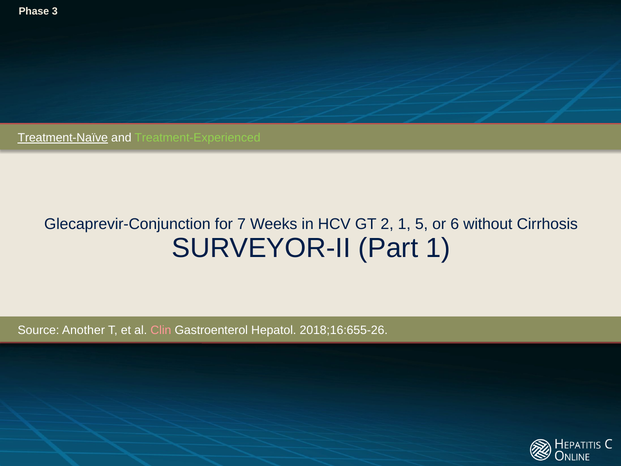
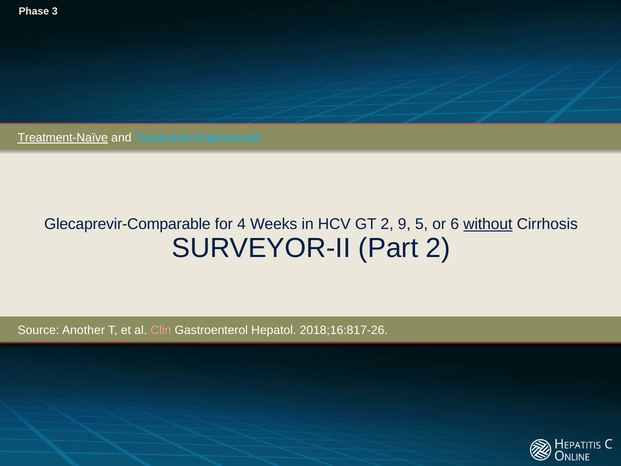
Treatment-Experienced colour: light green -> light blue
Glecaprevir-Conjunction: Glecaprevir-Conjunction -> Glecaprevir-Comparable
7: 7 -> 4
2 1: 1 -> 9
without underline: none -> present
Part 1: 1 -> 2
2018;16:655-26: 2018;16:655-26 -> 2018;16:817-26
